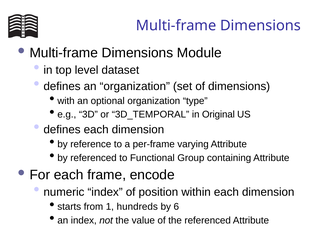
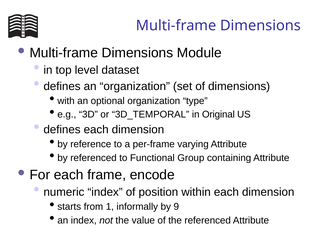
hundreds: hundreds -> informally
6: 6 -> 9
